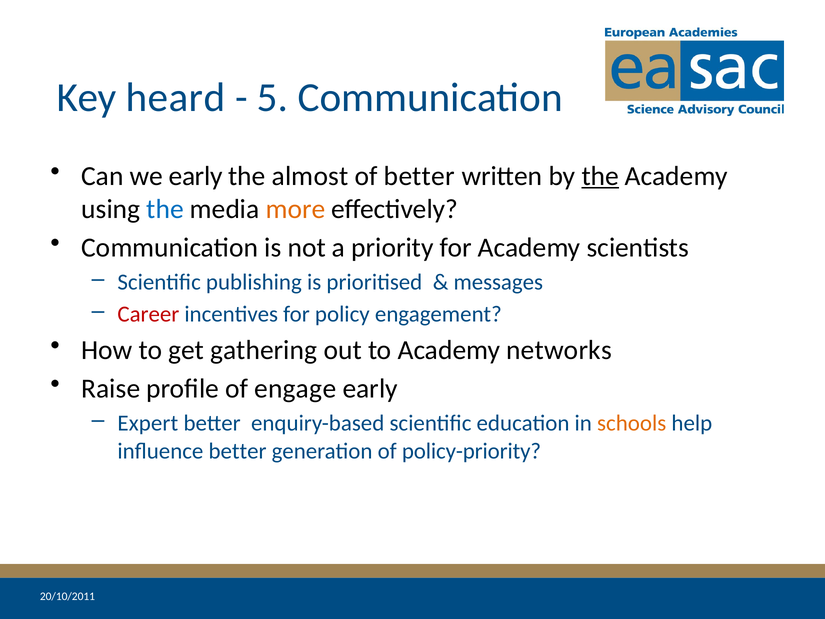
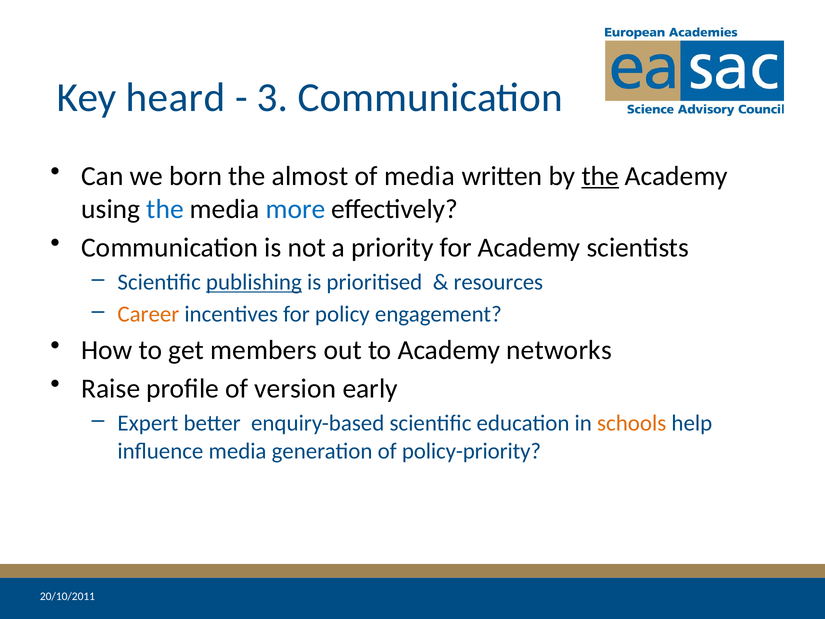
5: 5 -> 3
we early: early -> born
of better: better -> media
more colour: orange -> blue
publishing underline: none -> present
messages: messages -> resources
Career colour: red -> orange
gathering: gathering -> members
engage: engage -> version
influence better: better -> media
